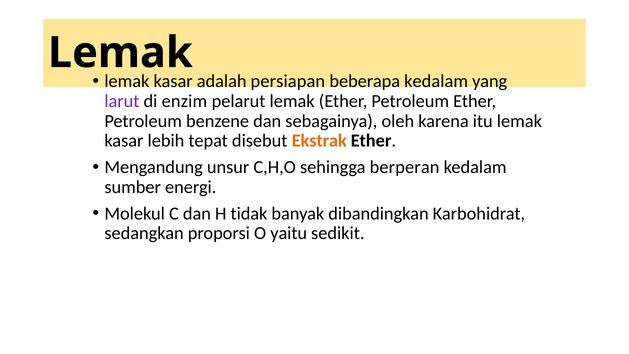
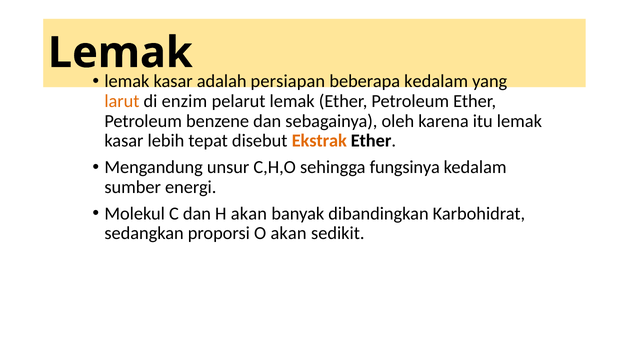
larut colour: purple -> orange
berperan: berperan -> fungsinya
H tidak: tidak -> akan
O yaitu: yaitu -> akan
